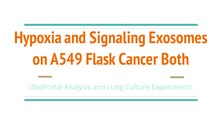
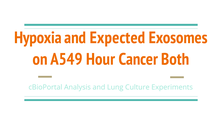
Signaling: Signaling -> Expected
Flask: Flask -> Hour
